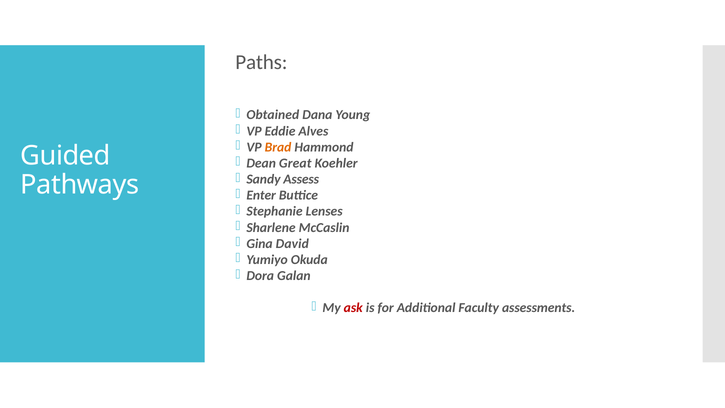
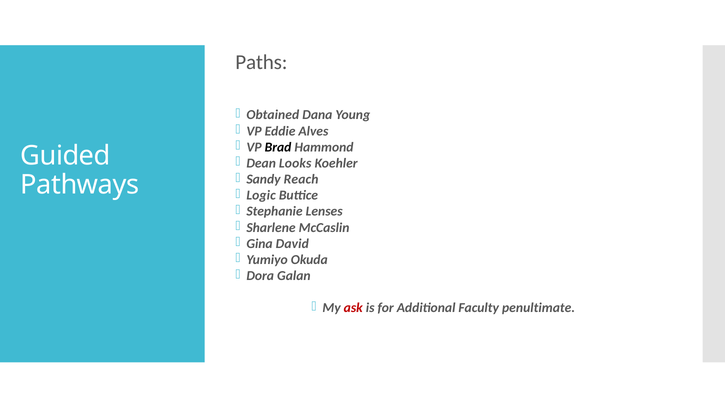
Brad colour: orange -> black
Great: Great -> Looks
Assess: Assess -> Reach
Enter: Enter -> Logic
assessments: assessments -> penultimate
